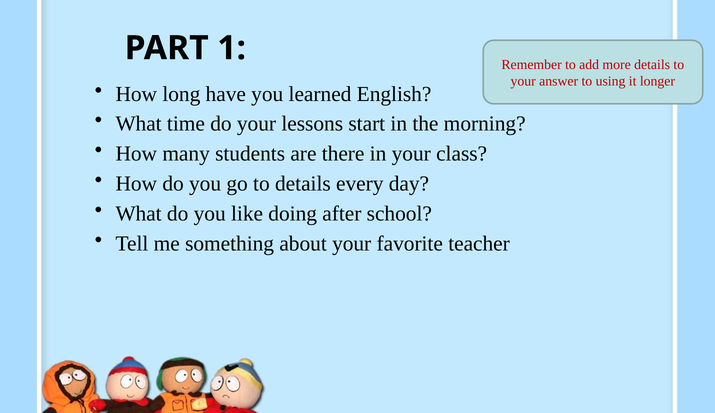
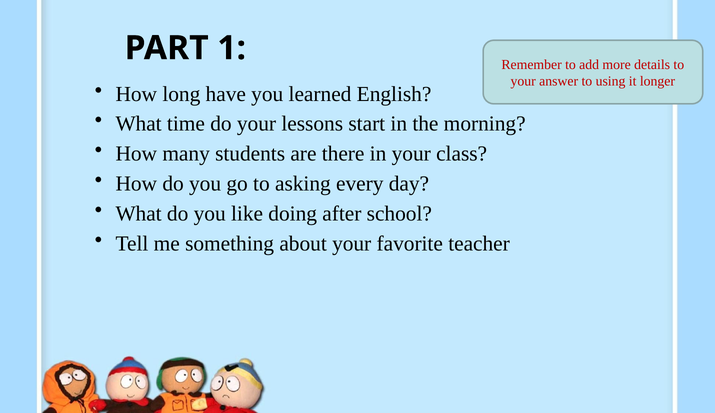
to details: details -> asking
